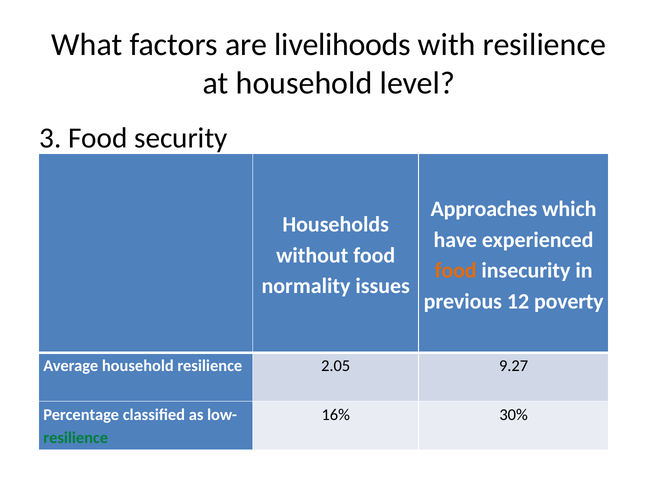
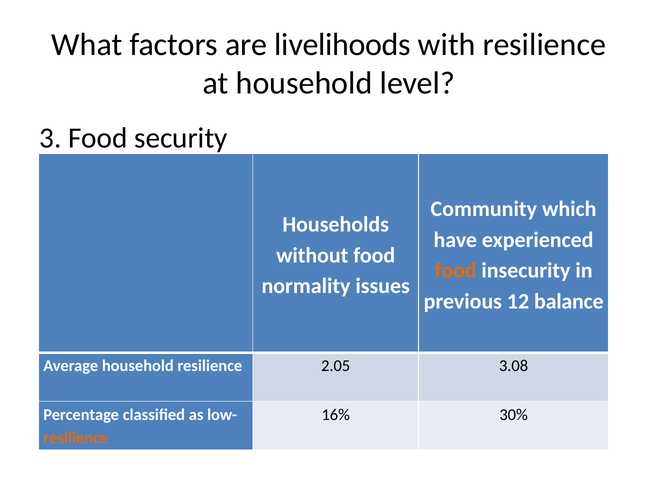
Approaches: Approaches -> Community
poverty: poverty -> balance
9.27: 9.27 -> 3.08
resilience at (76, 437) colour: green -> orange
